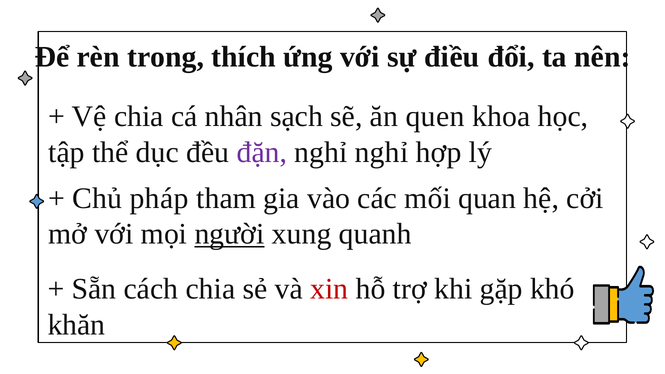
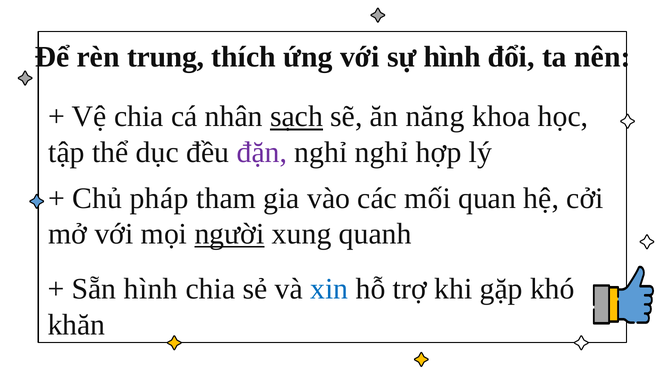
trong: trong -> trung
sự điều: điều -> hình
sạch underline: none -> present
quen: quen -> năng
Sẵn cách: cách -> hình
xin colour: red -> blue
